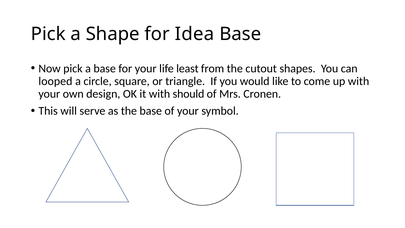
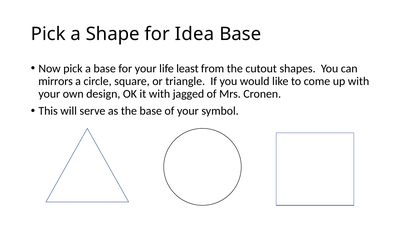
looped: looped -> mirrors
should: should -> jagged
